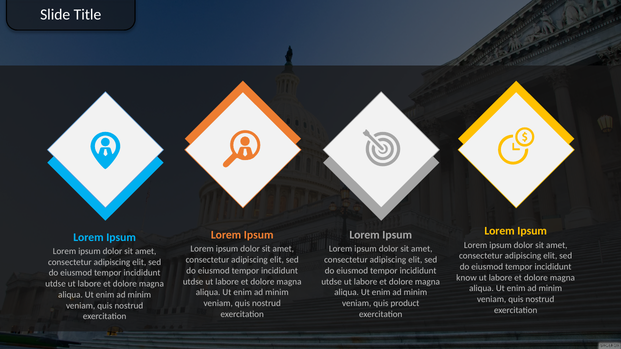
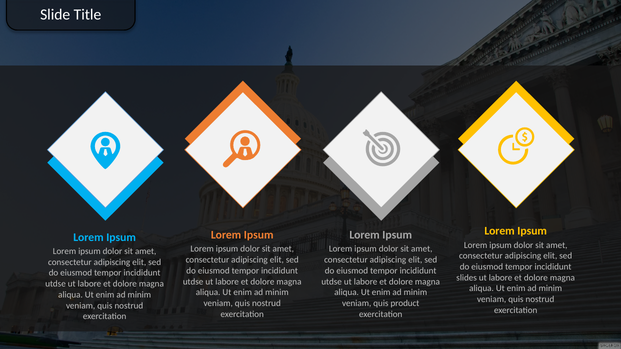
know: know -> slides
